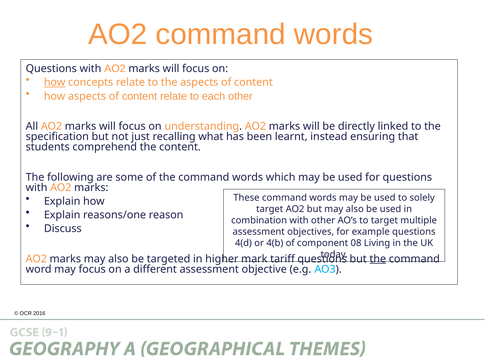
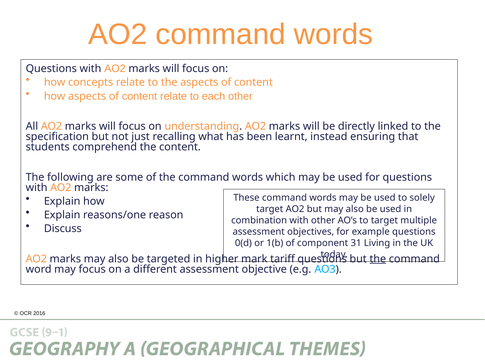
how at (55, 83) underline: present -> none
4(d: 4(d -> 0(d
4(b: 4(b -> 1(b
08: 08 -> 31
